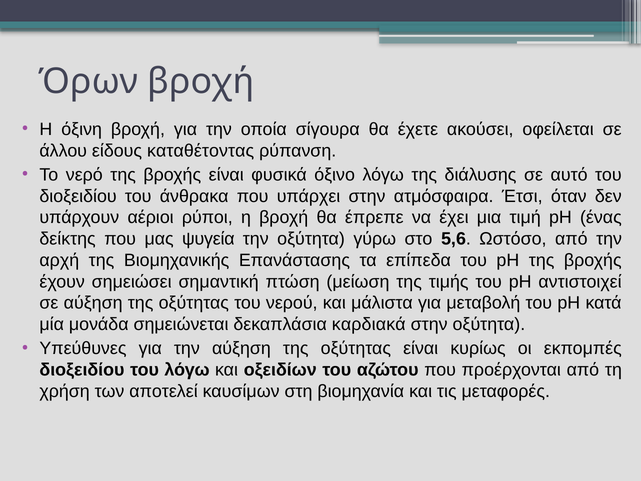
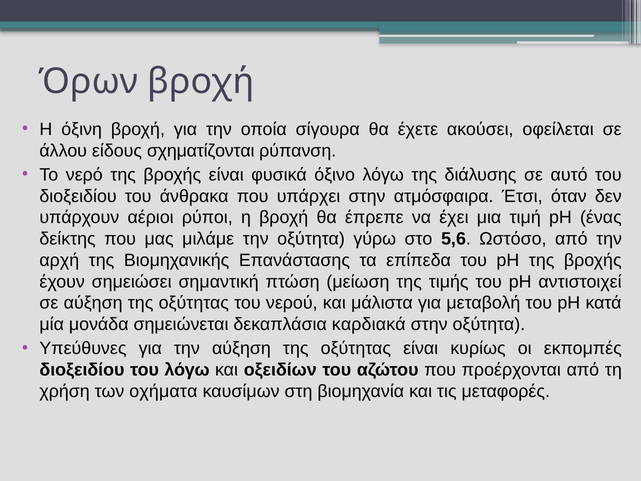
καταθέτοντας: καταθέτοντας -> σχηματίζονται
ψυγεία: ψυγεία -> μιλάμε
αποτελεί: αποτελεί -> οχήματα
